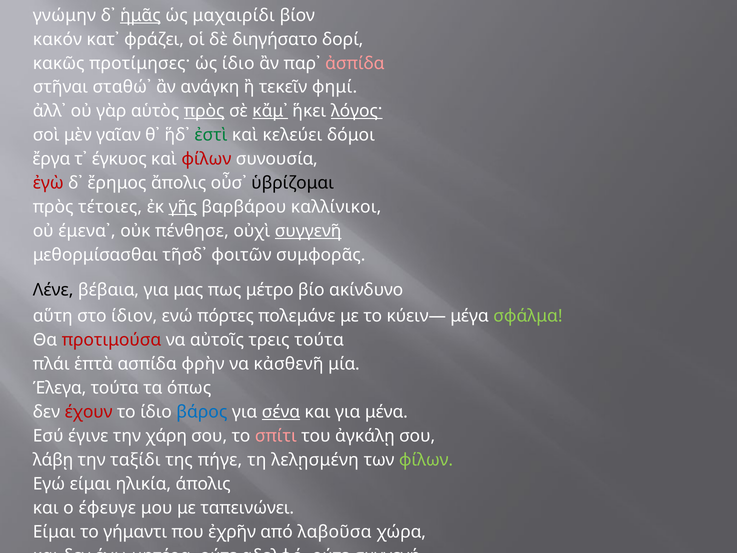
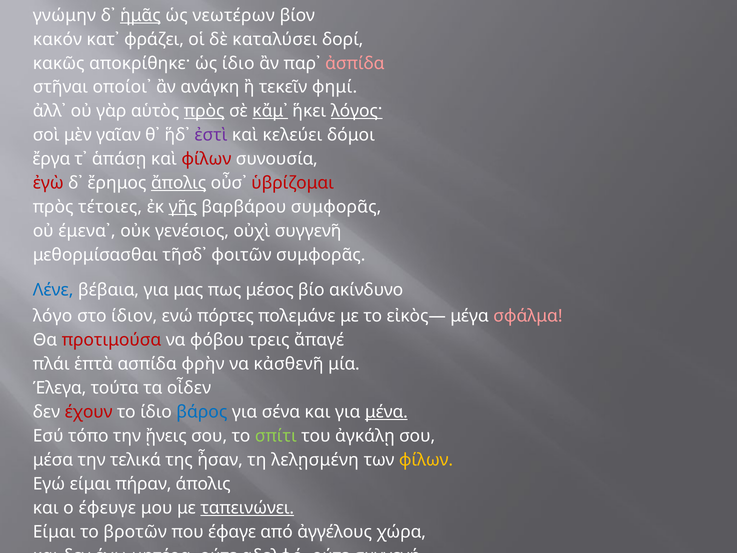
μαχαιρίδι: μαχαιρίδι -> νεωτέρων
διηγήσατο: διηγήσατο -> καταλύσει
προτίμησες·: προτίμησες· -> αποκρίθηκε·
σταθώ᾽: σταθώ᾽ -> οποίοι᾽
ἐστὶ colour: green -> purple
έγκυος: έγκυος -> ἁπάσῃ
ἄπολις underline: none -> present
ὑβρίζομαι colour: black -> red
βαρβάρου καλλίνικοι: καλλίνικοι -> συμφορᾶς
πένθησε: πένθησε -> γενέσιος
συγγενῆ underline: present -> none
Λένε colour: black -> blue
μέτρο: μέτρο -> μέσος
αὕτη: αὕτη -> λόγο
κύειν—: κύειν— -> εἰκὸς—
σφάλμα colour: light green -> pink
αὐτοῖς: αὐτοῖς -> φόβου
τρεις τούτα: τούτα -> ἄπαγέ
όπως: όπως -> οἶδεν
σένα underline: present -> none
μένα underline: none -> present
έγινε: έγινε -> τόπο
χάρη: χάρη -> ᾔνεις
σπίτι colour: pink -> light green
λάβῃ: λάβῃ -> μέσα
ταξίδι: ταξίδι -> τελικά
πήγε: πήγε -> ἦσαν
φίλων at (426, 460) colour: light green -> yellow
ηλικία: ηλικία -> πήραν
ταπεινώνει underline: none -> present
γήμαντι: γήμαντι -> βροτῶν
ἐχρῆν: ἐχρῆν -> έφαγε
λαβοῦσα: λαβοῦσα -> ἀγγέλους
